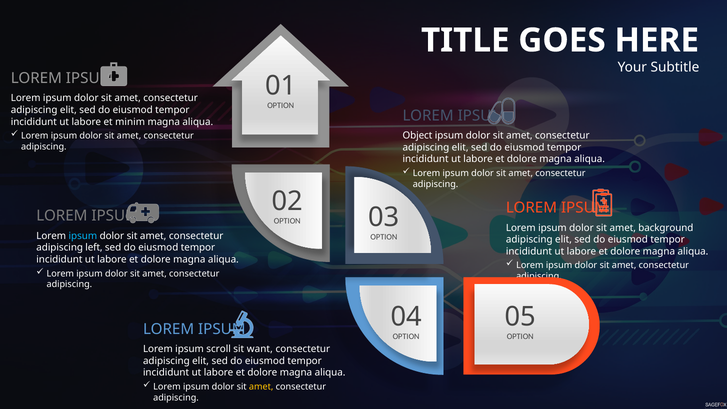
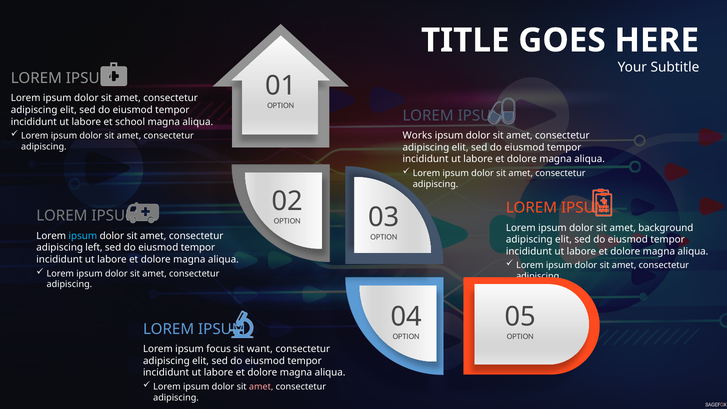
minim: minim -> school
Object: Object -> Works
scroll: scroll -> focus
amet at (261, 387) colour: yellow -> pink
